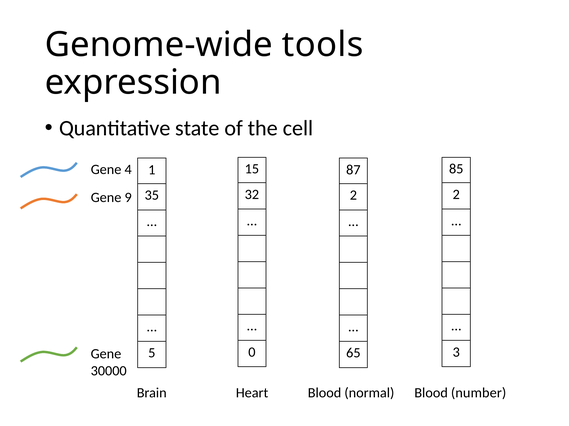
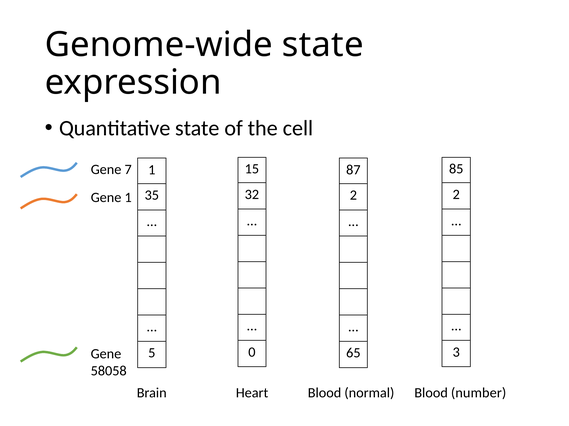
Genome-wide tools: tools -> state
4: 4 -> 7
Gene 9: 9 -> 1
30000: 30000 -> 58058
